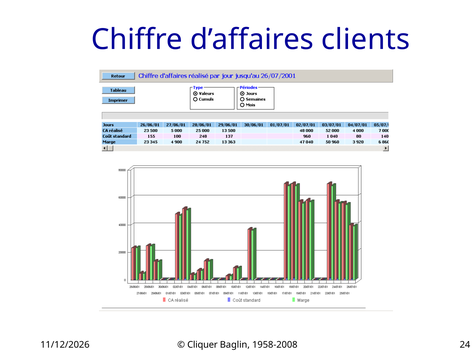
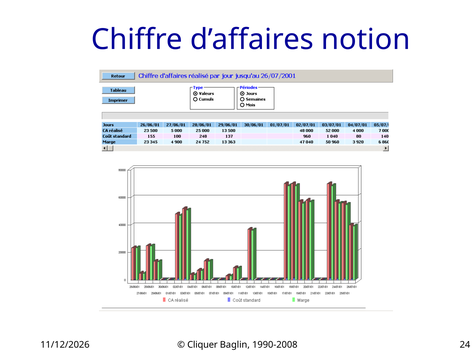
clients: clients -> notion
1958-2008: 1958-2008 -> 1990-2008
